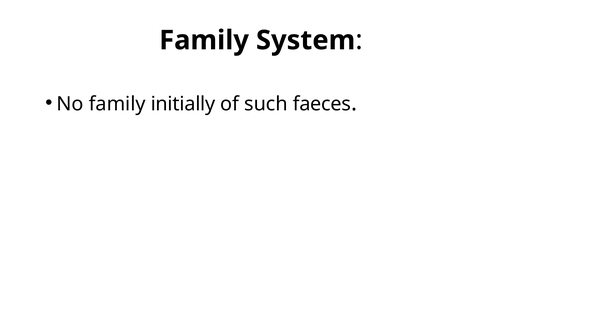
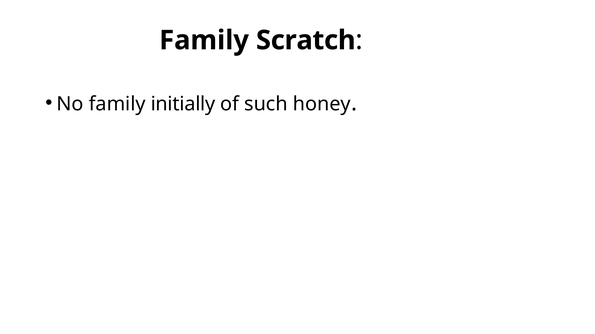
System: System -> Scratch
faeces: faeces -> honey
